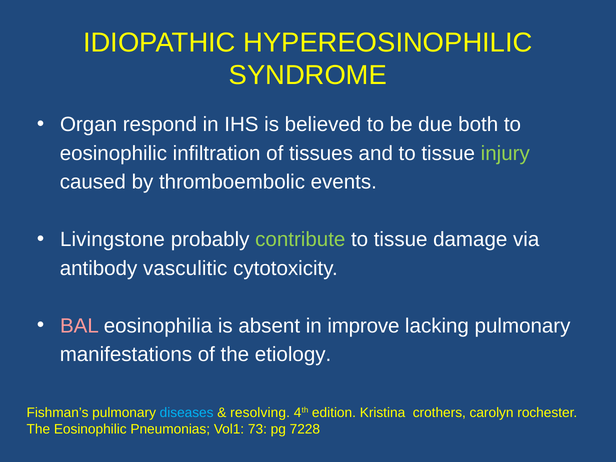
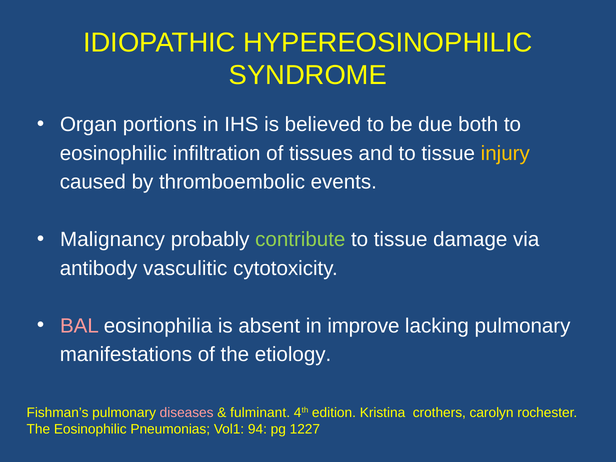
respond: respond -> portions
injury colour: light green -> yellow
Livingstone: Livingstone -> Malignancy
diseases colour: light blue -> pink
resolving: resolving -> fulminant
73: 73 -> 94
7228: 7228 -> 1227
